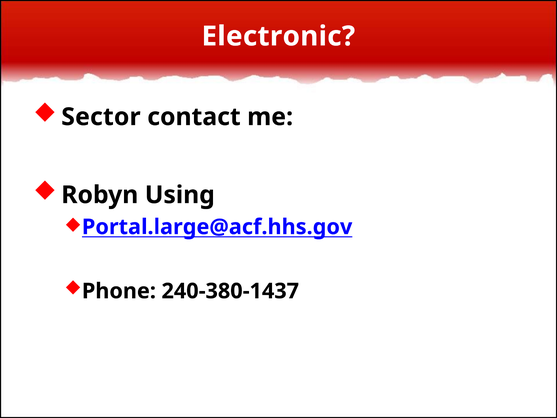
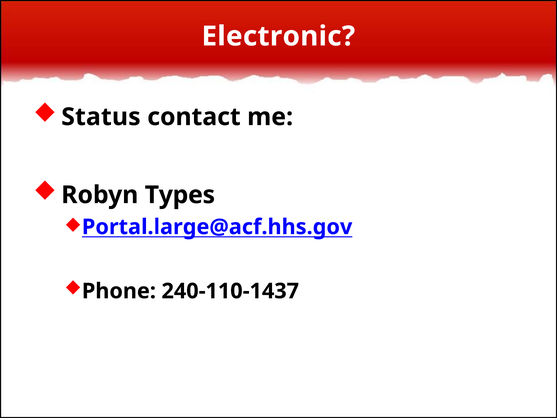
Sector: Sector -> Status
Using: Using -> Types
240-380-1437: 240-380-1437 -> 240-110-1437
